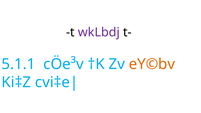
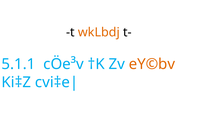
wkLbdj colour: purple -> orange
